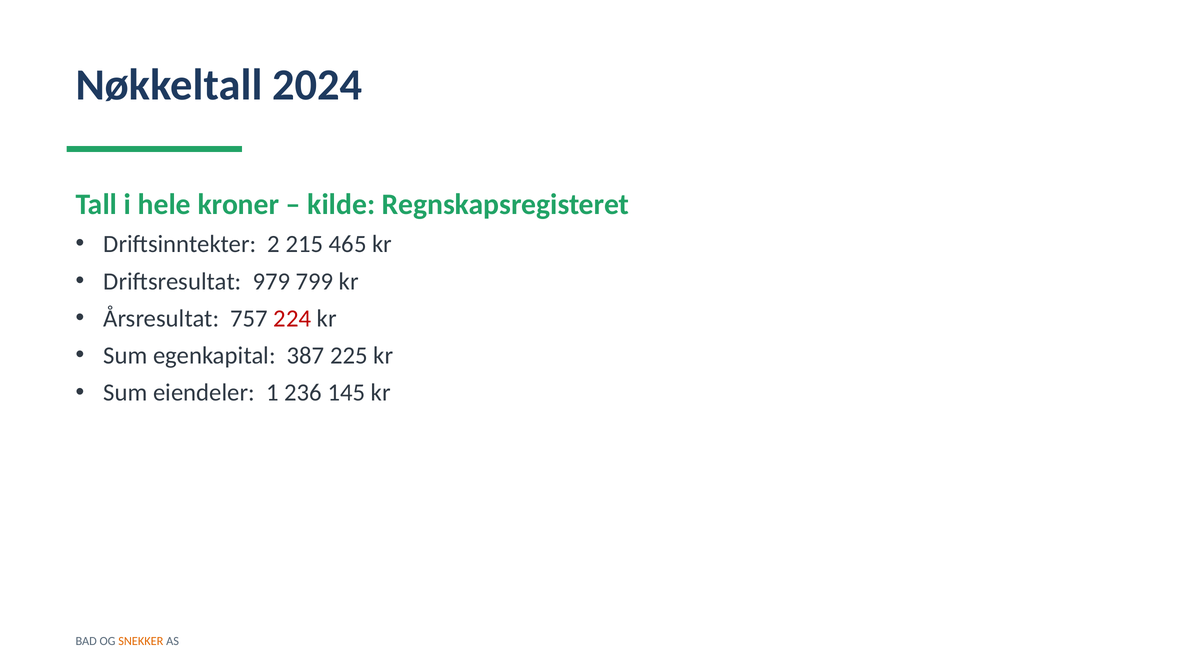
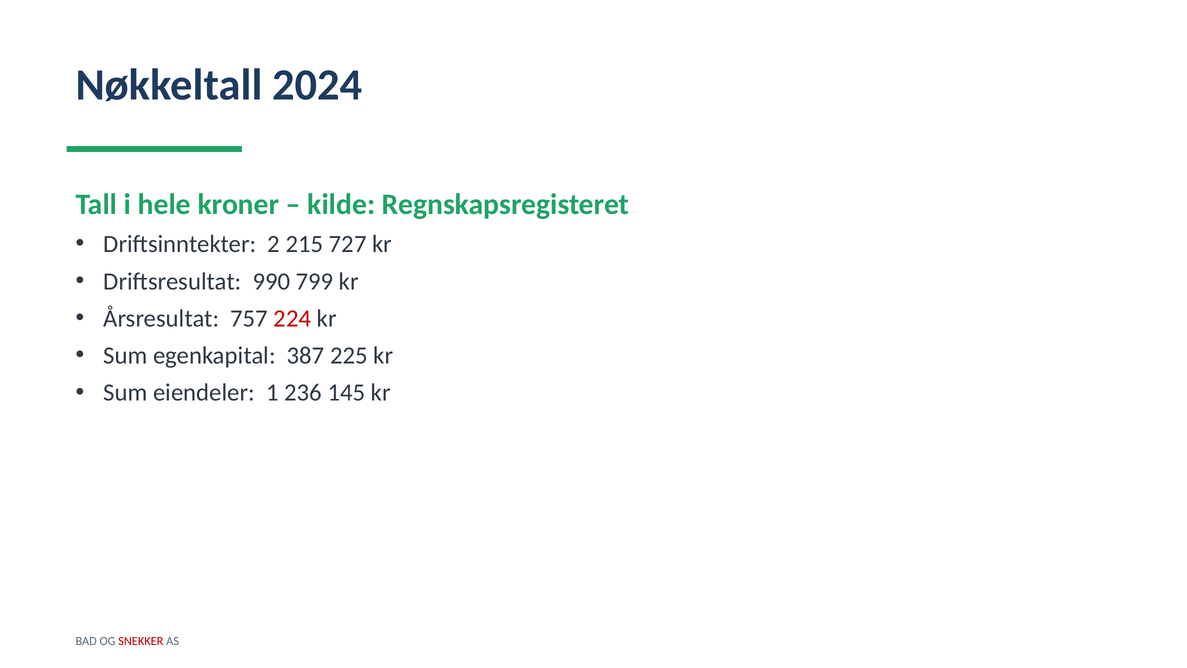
465: 465 -> 727
979: 979 -> 990
SNEKKER colour: orange -> red
